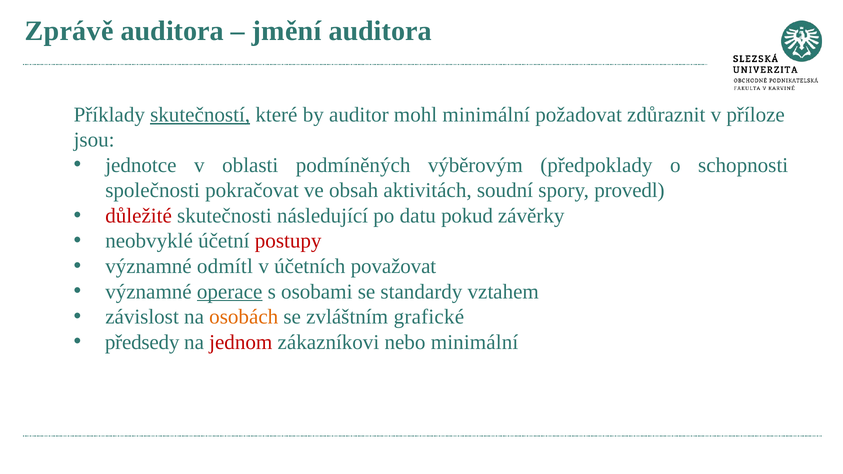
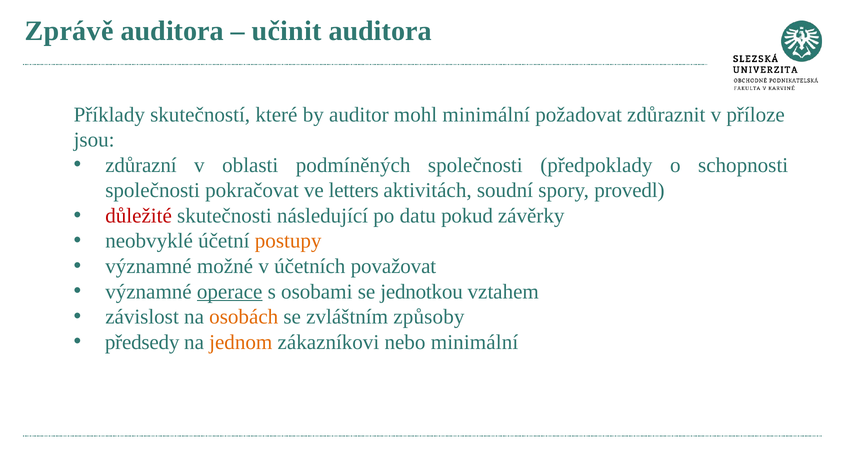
jmění: jmění -> učinit
skutečností underline: present -> none
jednotce: jednotce -> zdůrazní
podmíněných výběrovým: výběrovým -> společnosti
obsah: obsah -> letters
postupy colour: red -> orange
odmítl: odmítl -> možné
standardy: standardy -> jednotkou
grafické: grafické -> způsoby
jednom colour: red -> orange
